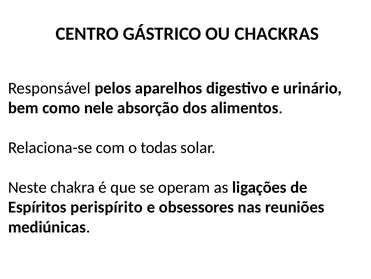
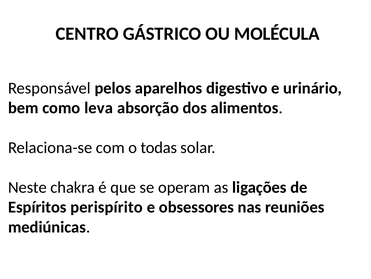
CHACKRAS: CHACKRAS -> MOLÉCULA
nele: nele -> leva
